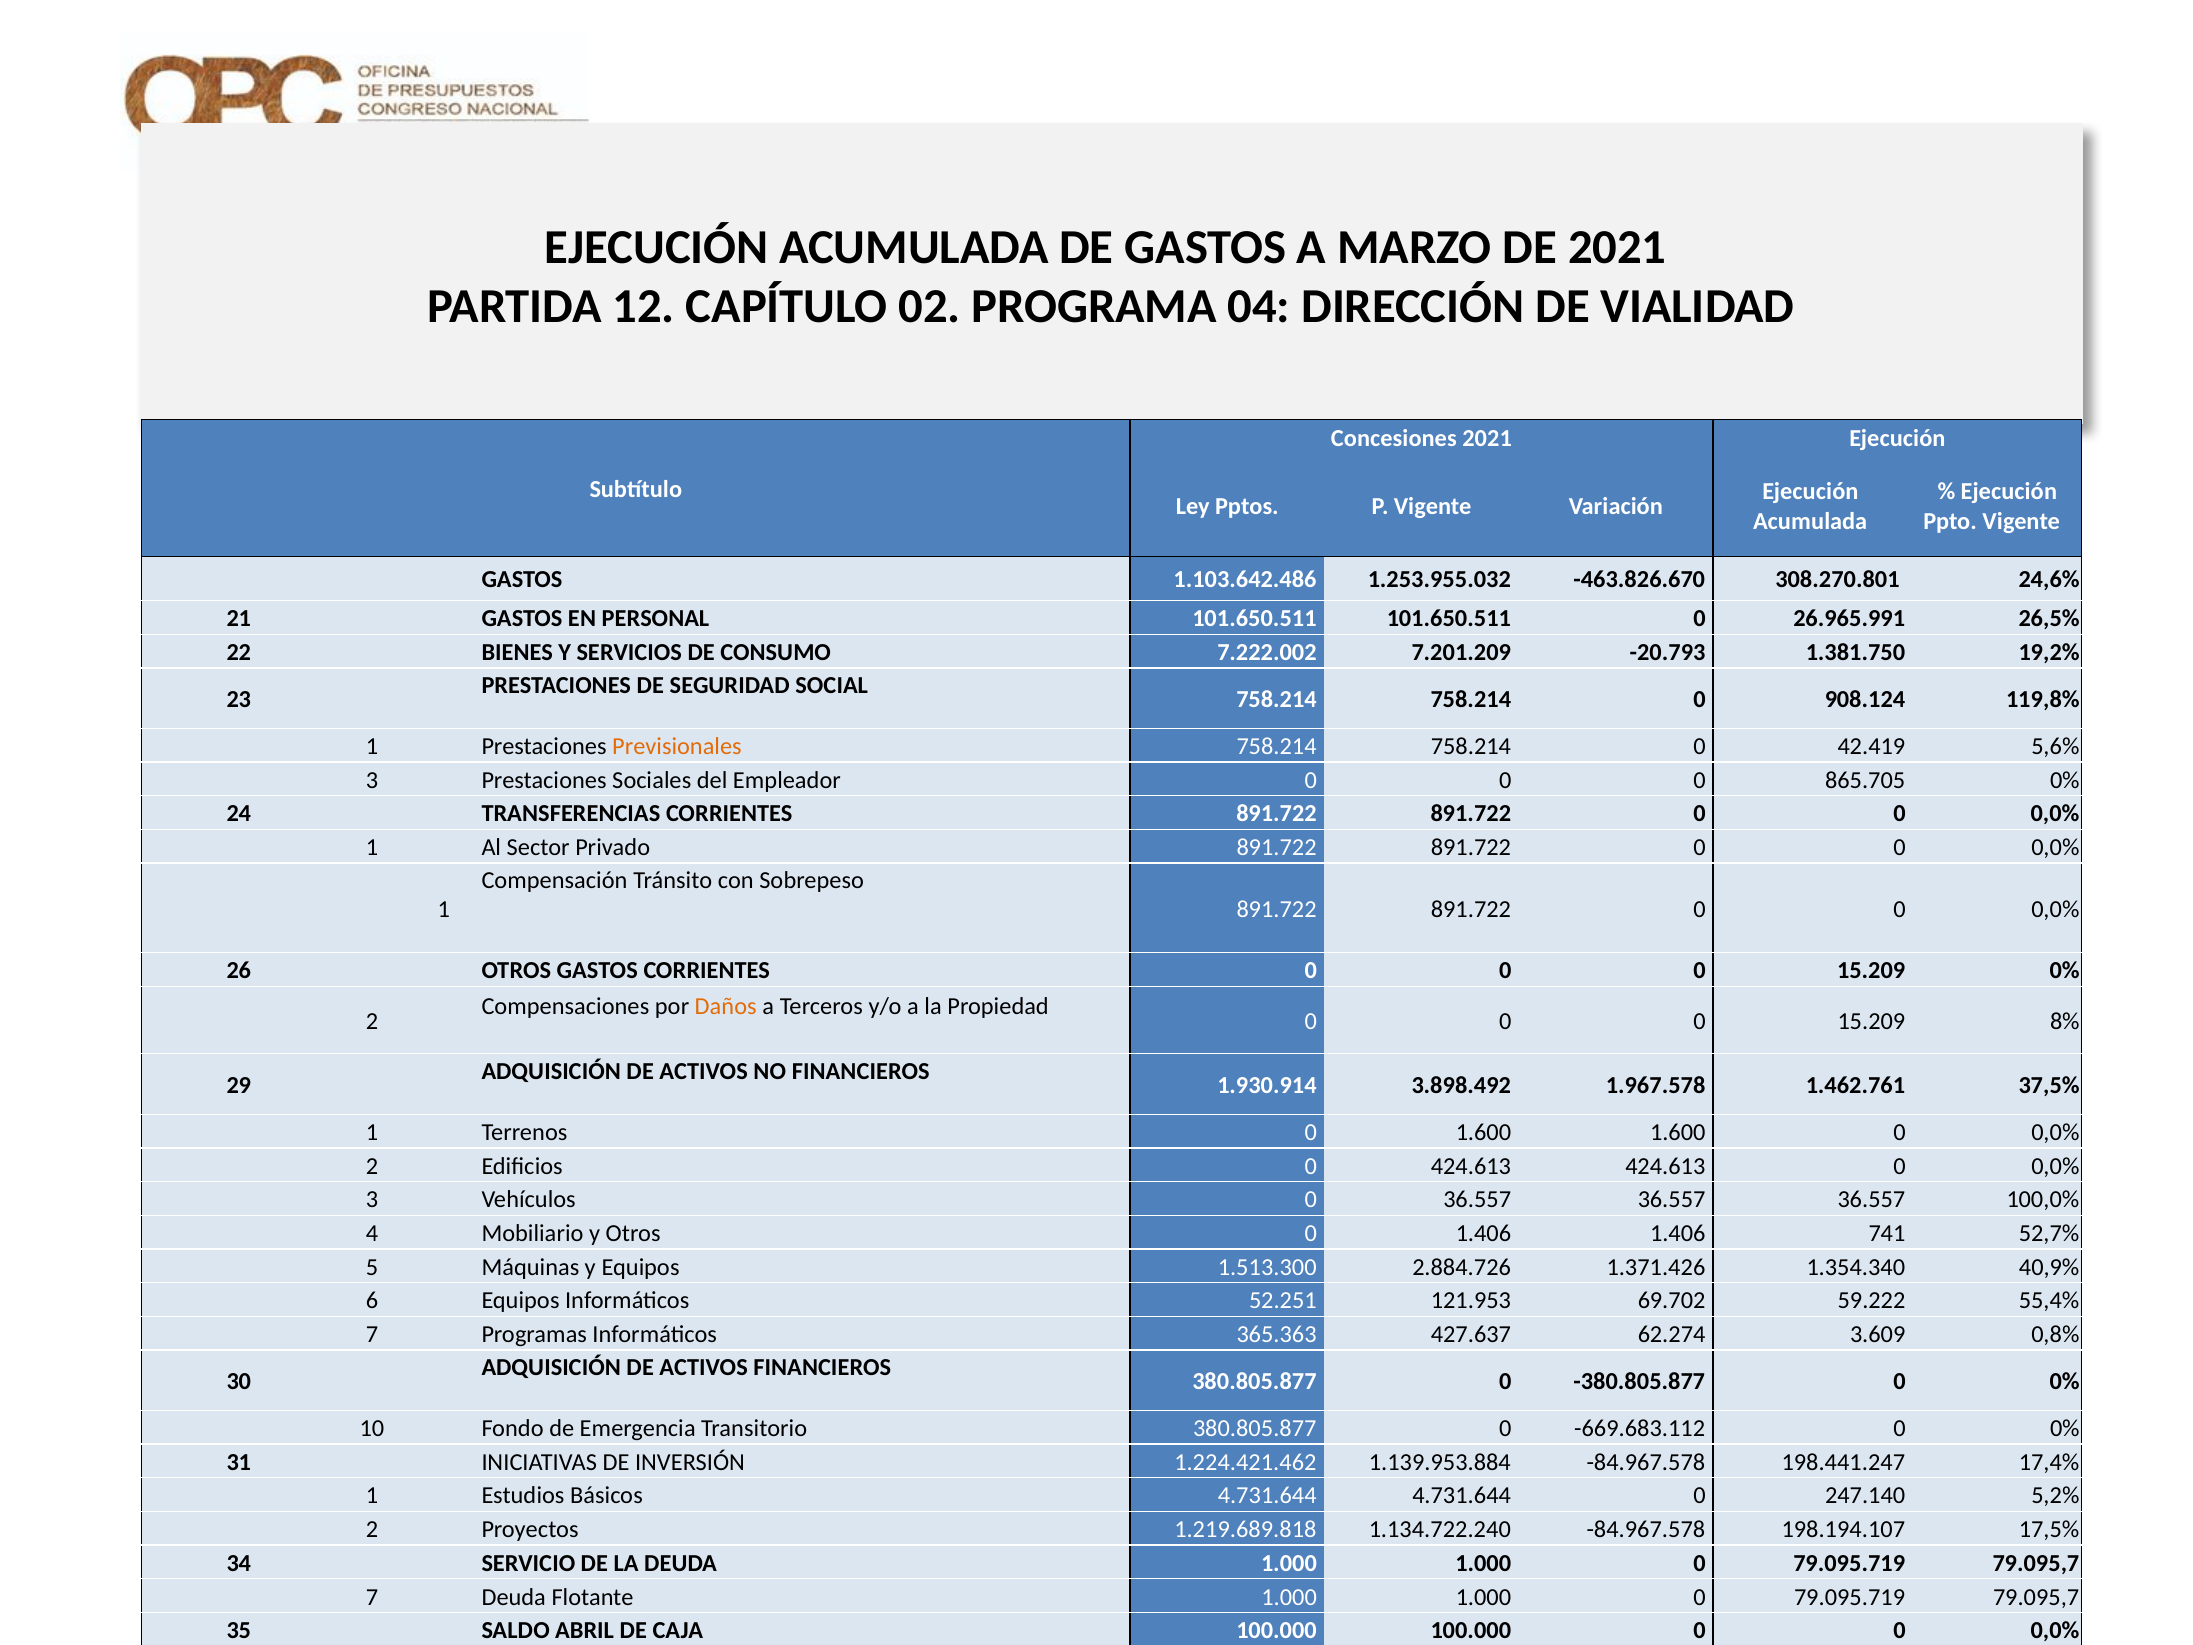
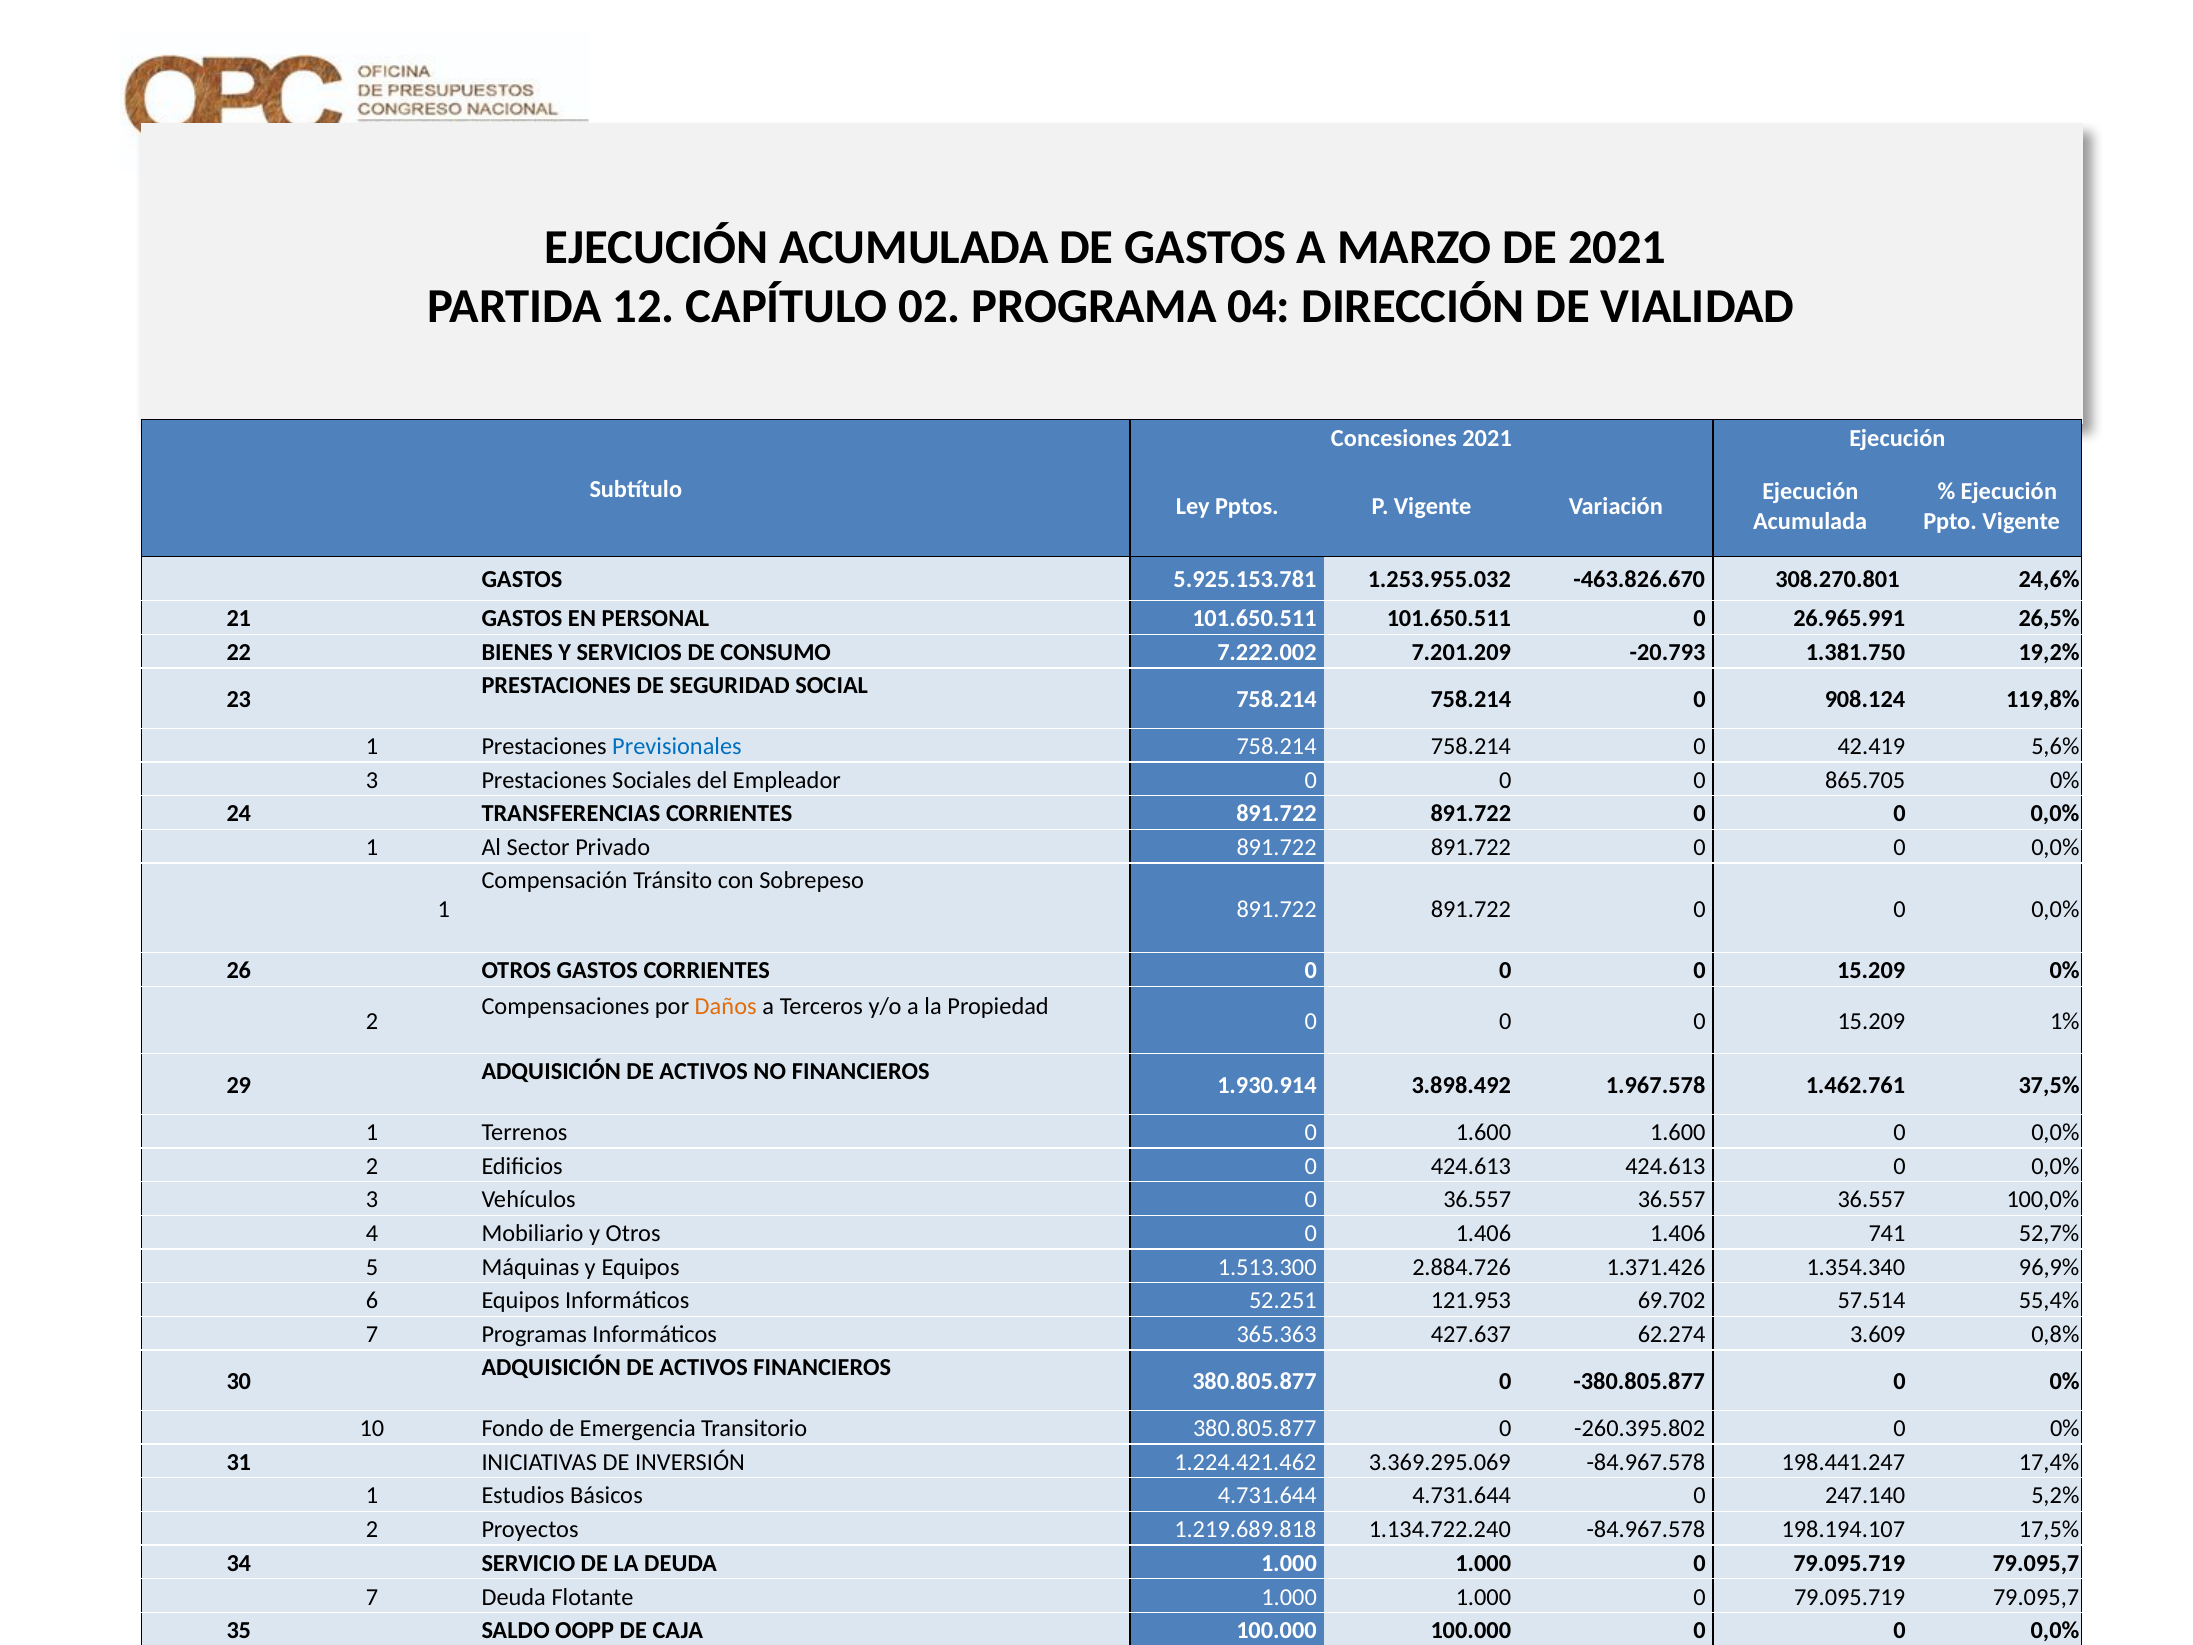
1.103.642.486: 1.103.642.486 -> 5.925.153.781
Previsionales colour: orange -> blue
8%: 8% -> 1%
40,9%: 40,9% -> 96,9%
59.222: 59.222 -> 57.514
-669.683.112: -669.683.112 -> -260.395.802
1.139.953.884: 1.139.953.884 -> 3.369.295.069
ABRIL: ABRIL -> OOPP
